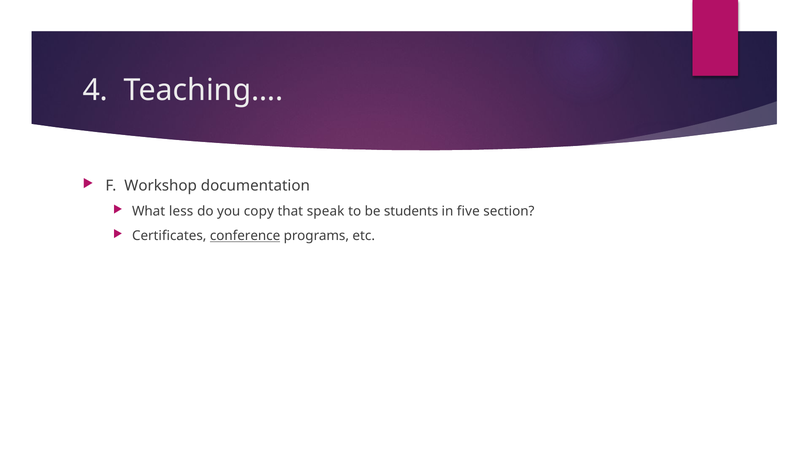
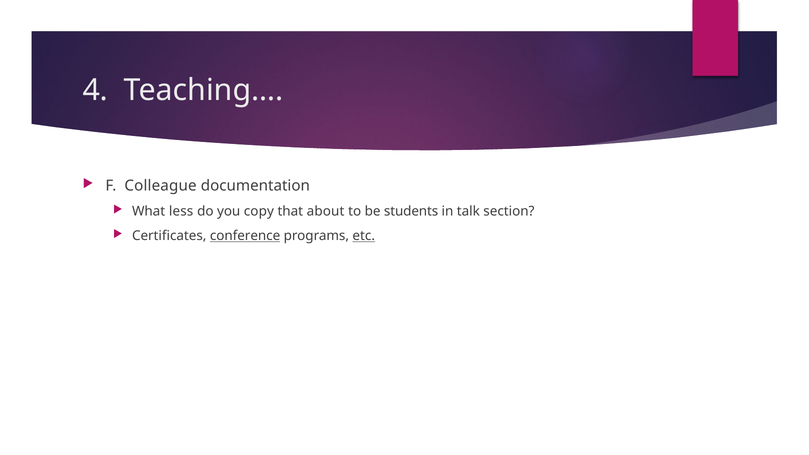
Workshop: Workshop -> Colleague
speak: speak -> about
five: five -> talk
etc underline: none -> present
